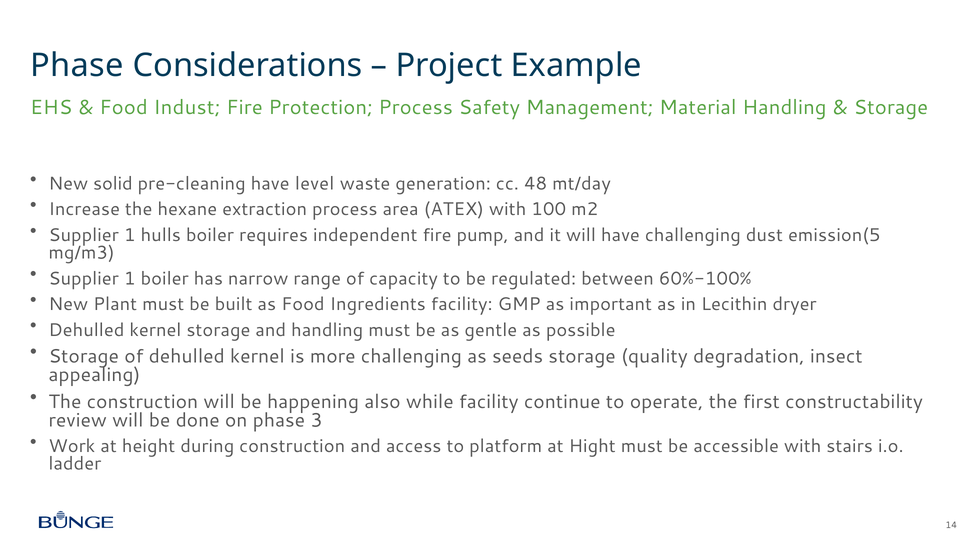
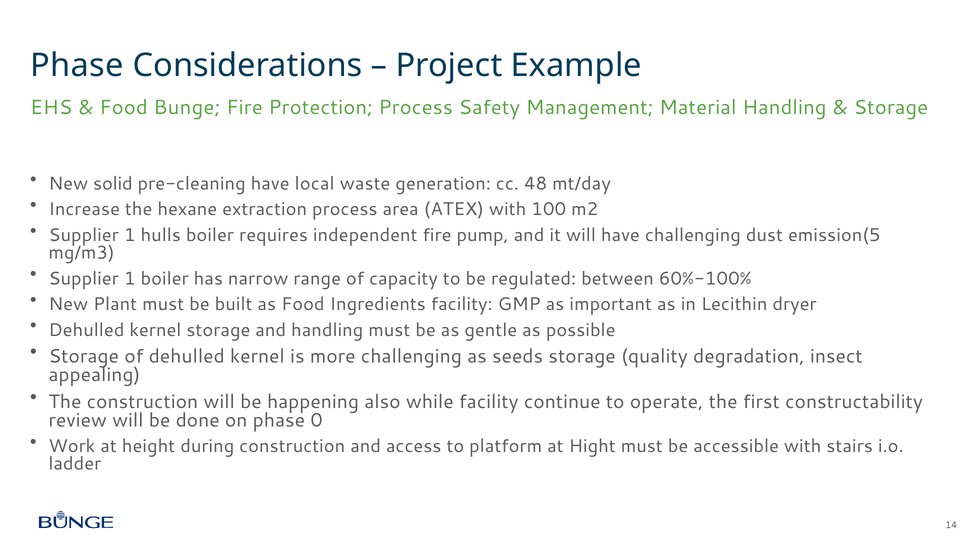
Indust: Indust -> Bunge
level: level -> local
3: 3 -> 0
